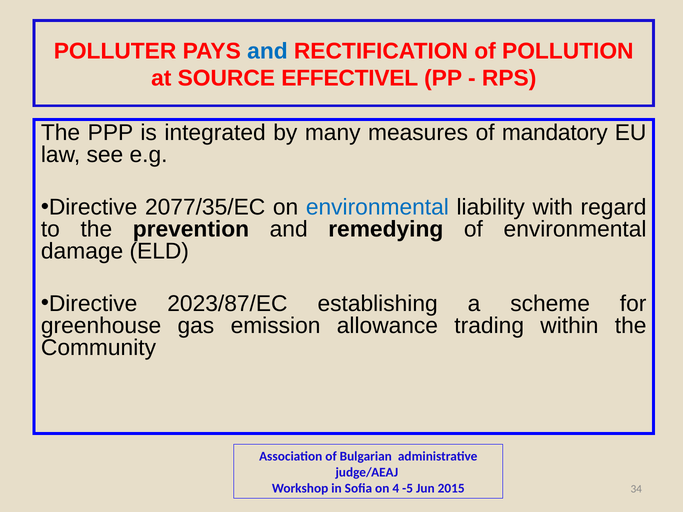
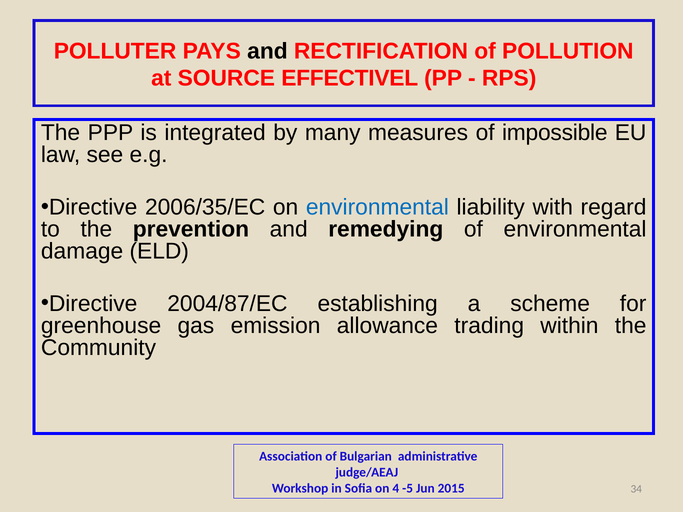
and at (267, 51) colour: blue -> black
mandatory: mandatory -> impossible
2077/35/EC: 2077/35/EC -> 2006/35/EC
2023/87/EC: 2023/87/EC -> 2004/87/EC
